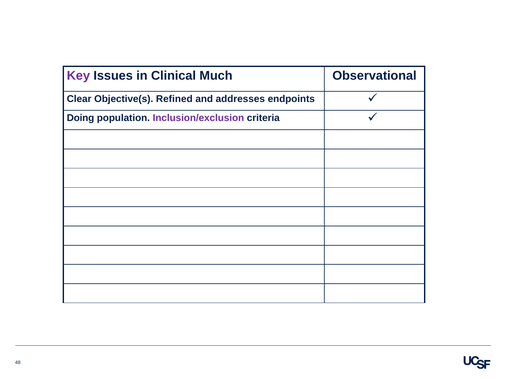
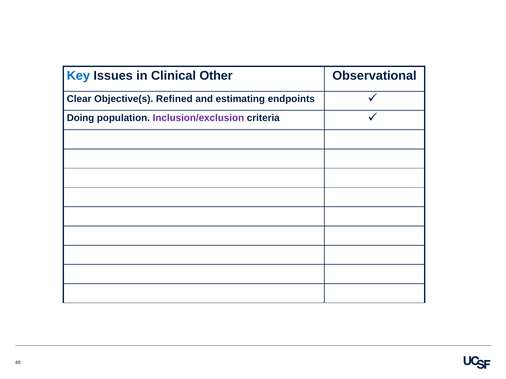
Key colour: purple -> blue
Much: Much -> Other
addresses: addresses -> estimating
